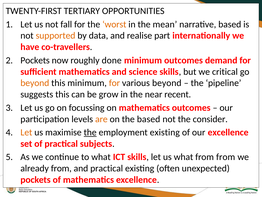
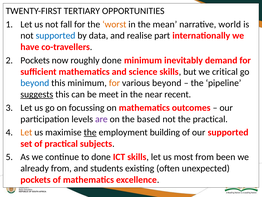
narrative based: based -> world
supported at (56, 36) colour: orange -> blue
minimum outcomes: outcomes -> inevitably
beyond at (35, 83) colour: orange -> blue
suggests underline: none -> present
grow: grow -> meet
are colour: orange -> purple
the consider: consider -> practical
employment existing: existing -> building
our excellence: excellence -> supported
to what: what -> done
us what: what -> most
from from: from -> been
and practical: practical -> students
